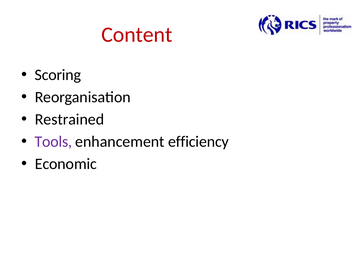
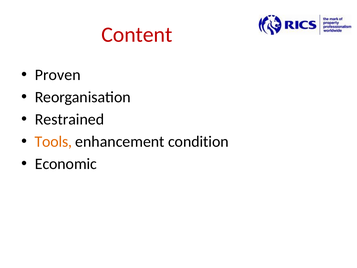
Scoring: Scoring -> Proven
Tools colour: purple -> orange
efficiency: efficiency -> condition
